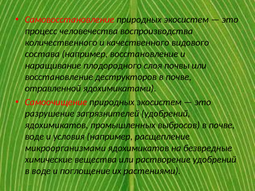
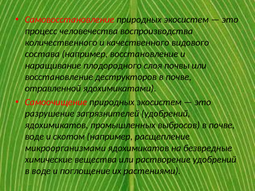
условия: условия -> скотом
